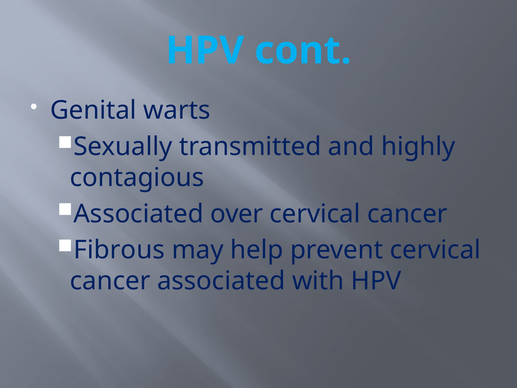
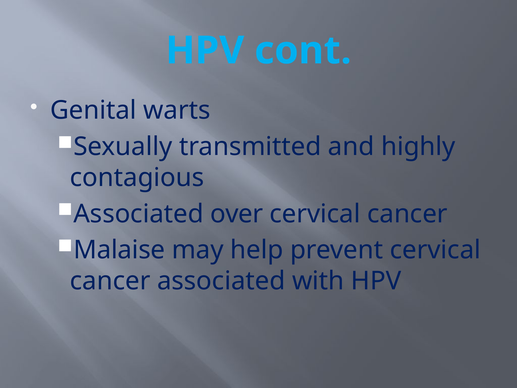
Fibrous: Fibrous -> Malaise
